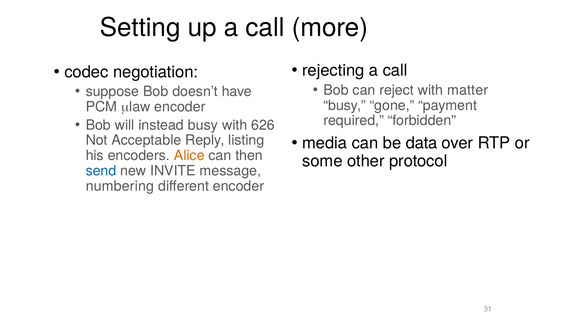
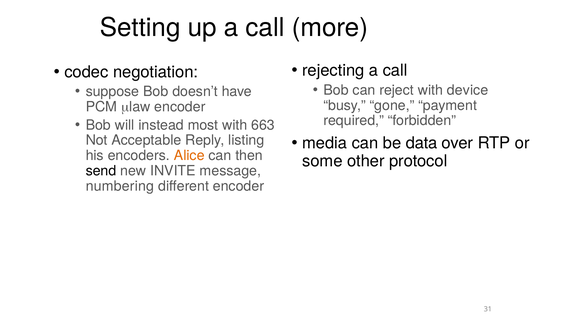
matter: matter -> device
instead busy: busy -> most
626: 626 -> 663
send colour: blue -> black
